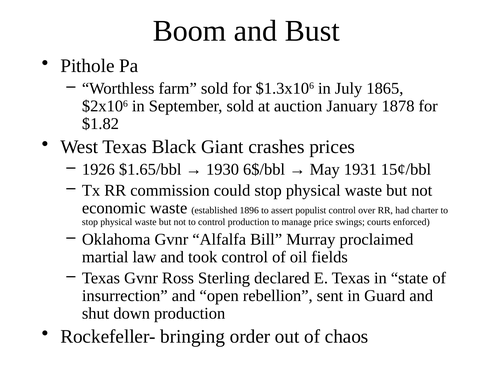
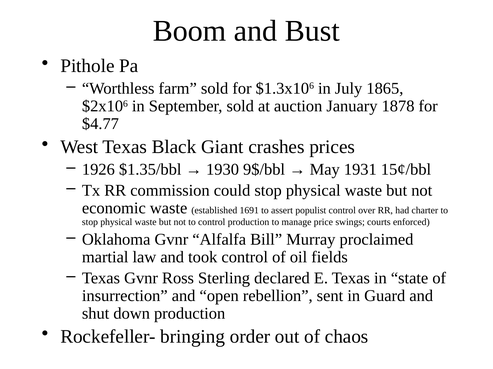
$1.82: $1.82 -> $4.77
$1.65/bbl: $1.65/bbl -> $1.35/bbl
6$/bbl: 6$/bbl -> 9$/bbl
1896: 1896 -> 1691
